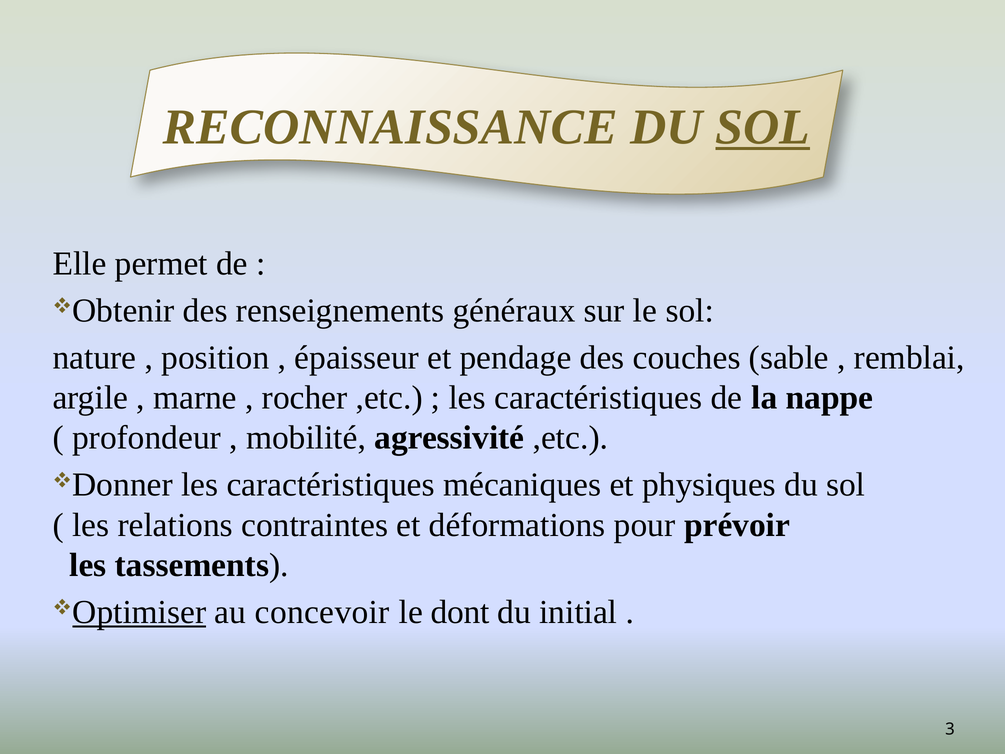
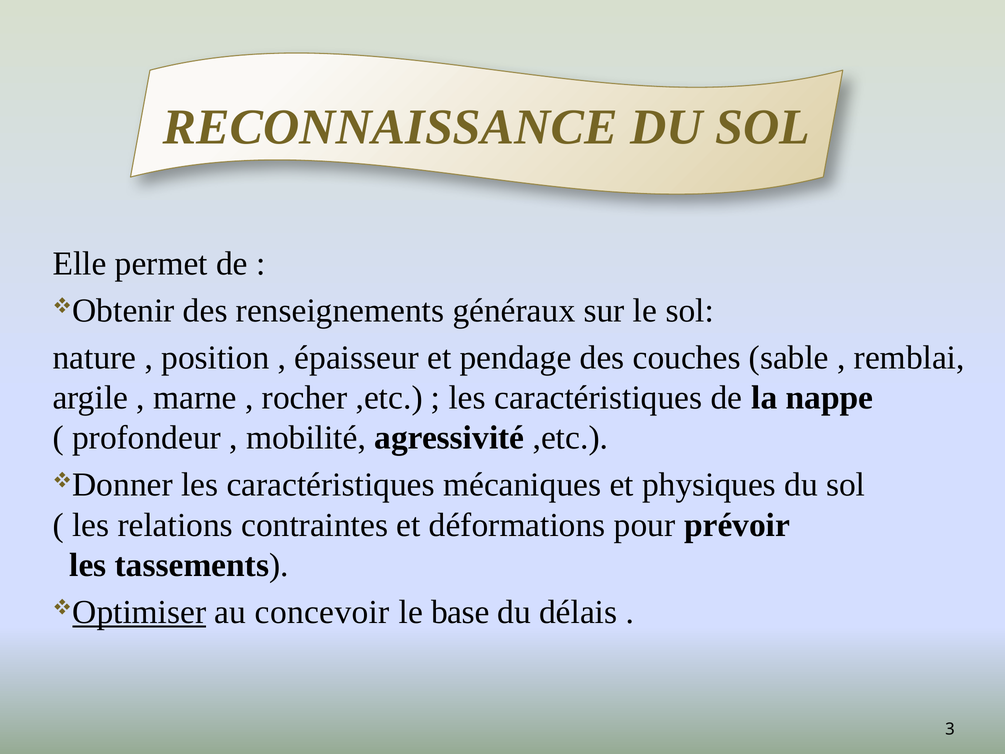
SOL at (763, 127) underline: present -> none
dont: dont -> base
initial: initial -> délais
